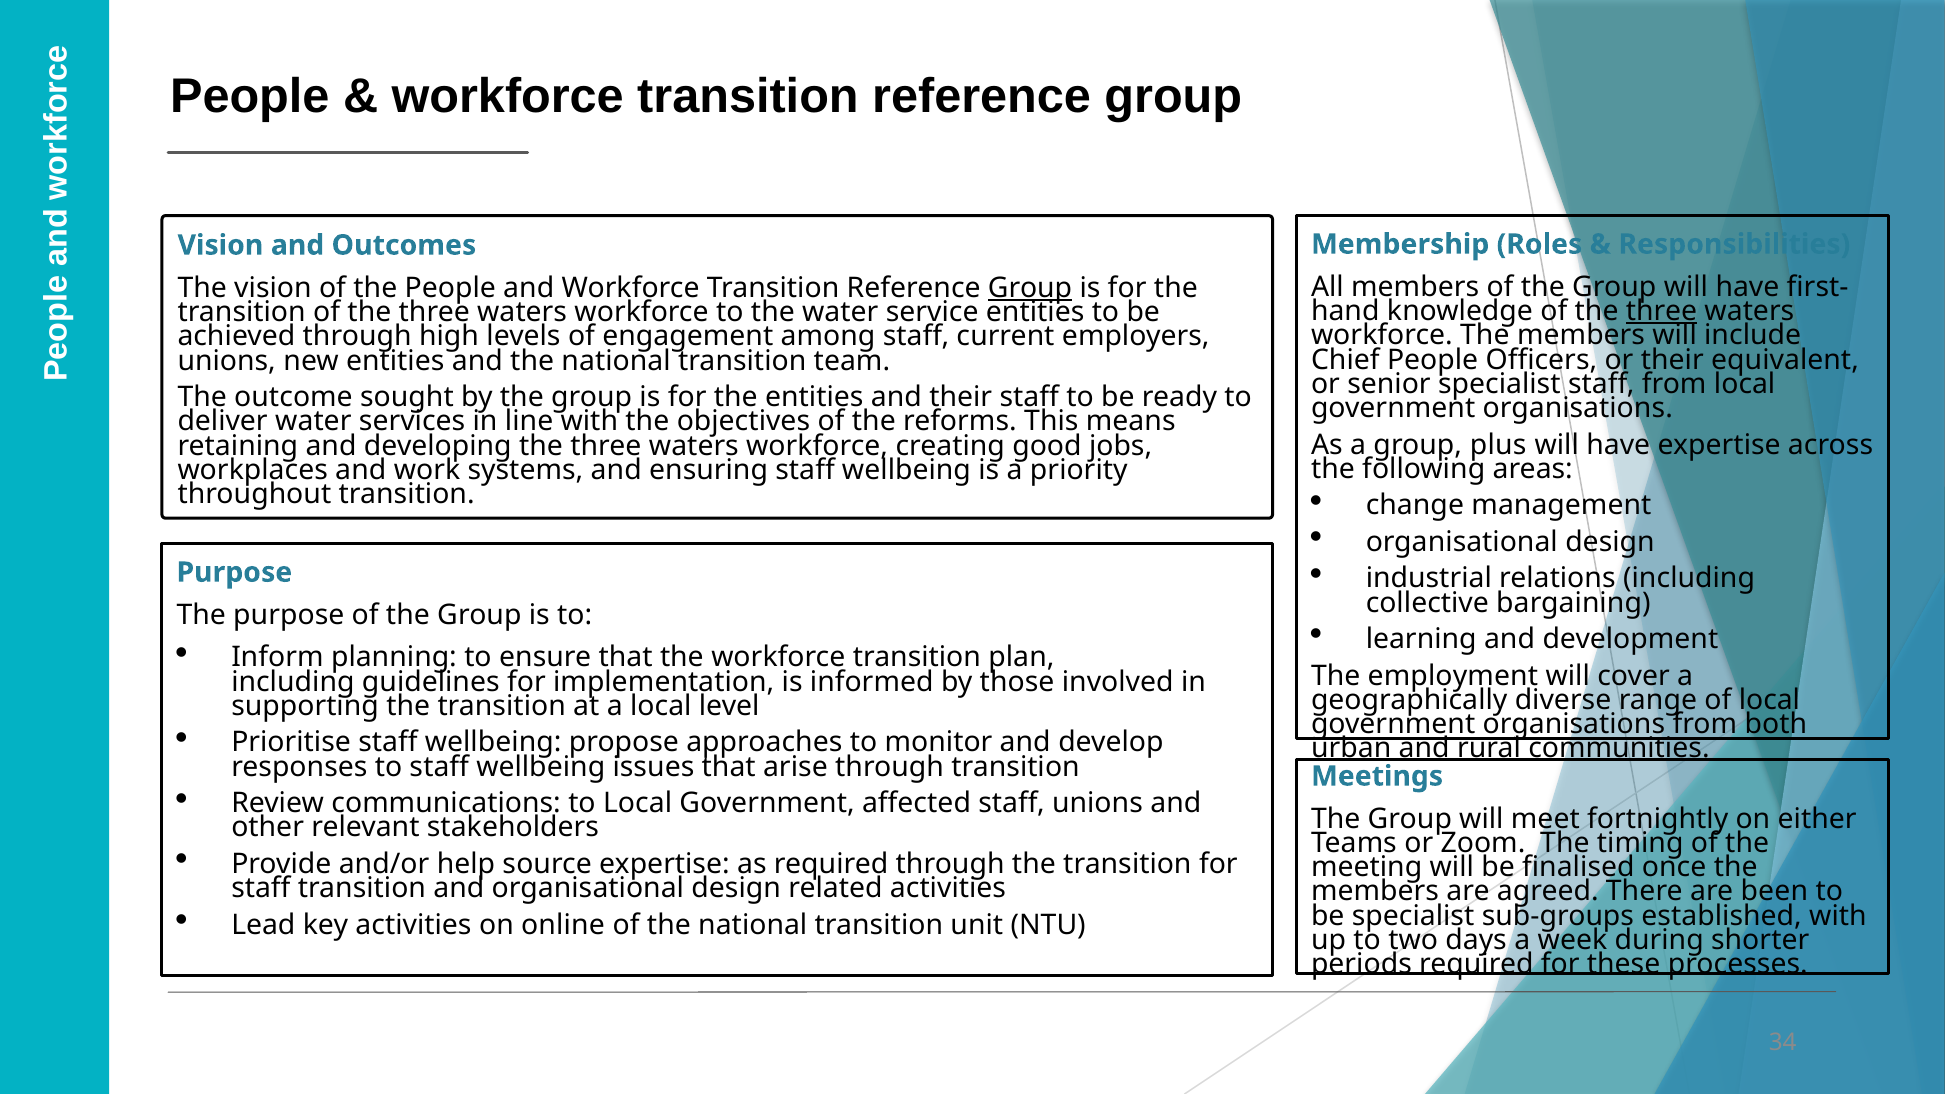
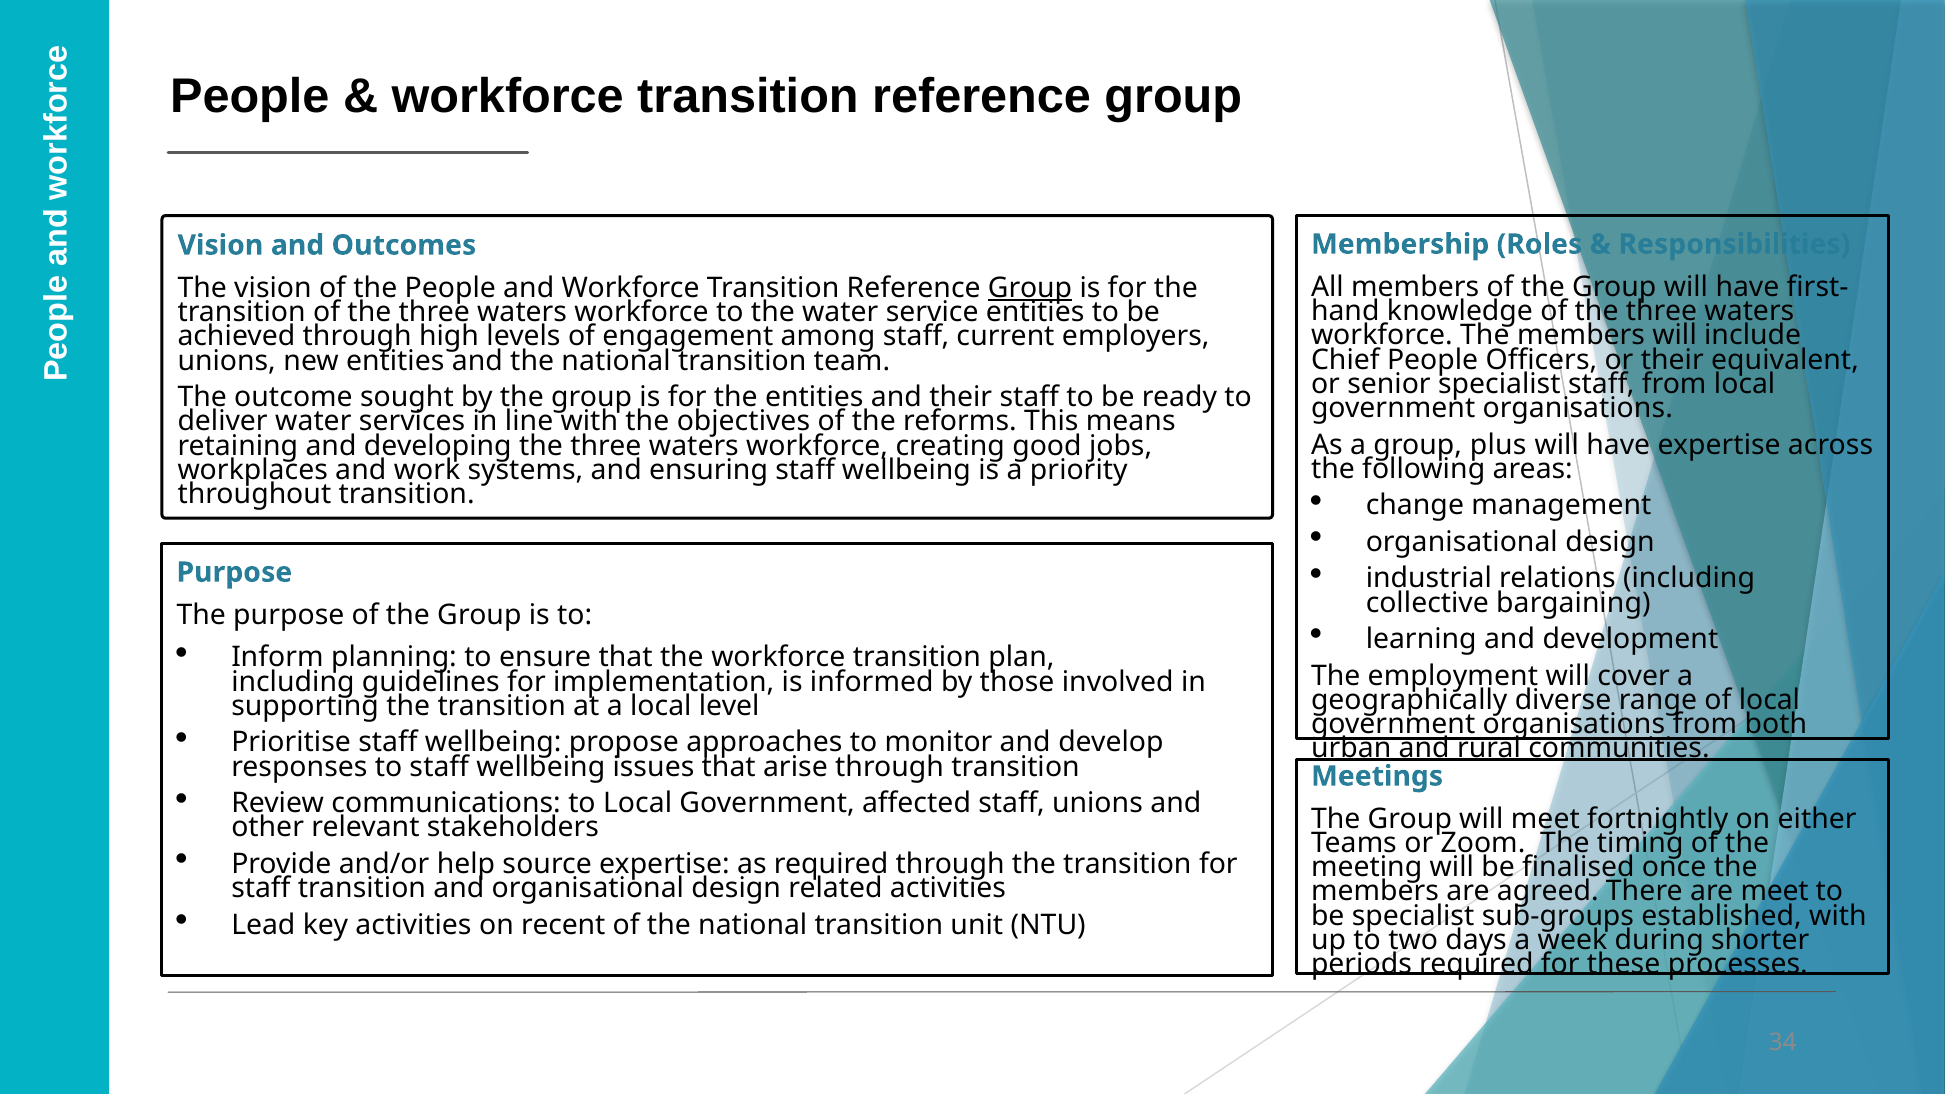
three at (1662, 311) underline: present -> none
are been: been -> meet
online: online -> recent
